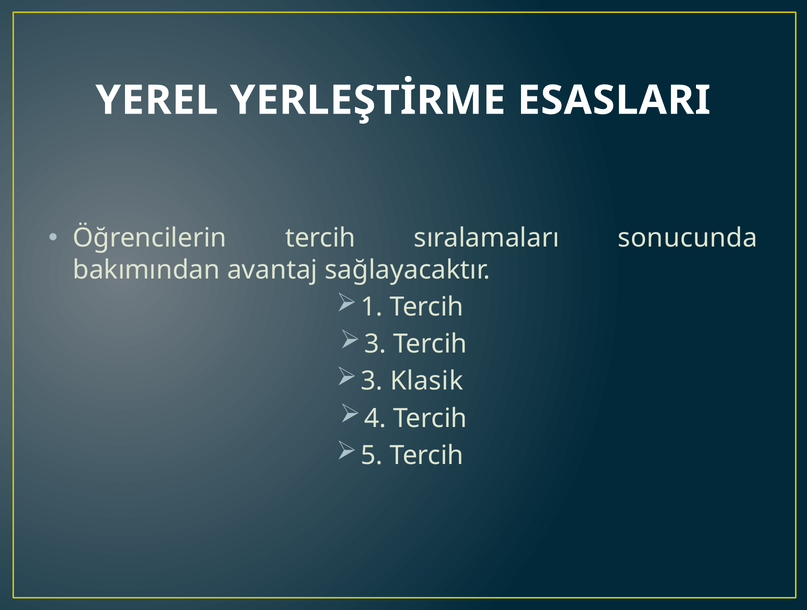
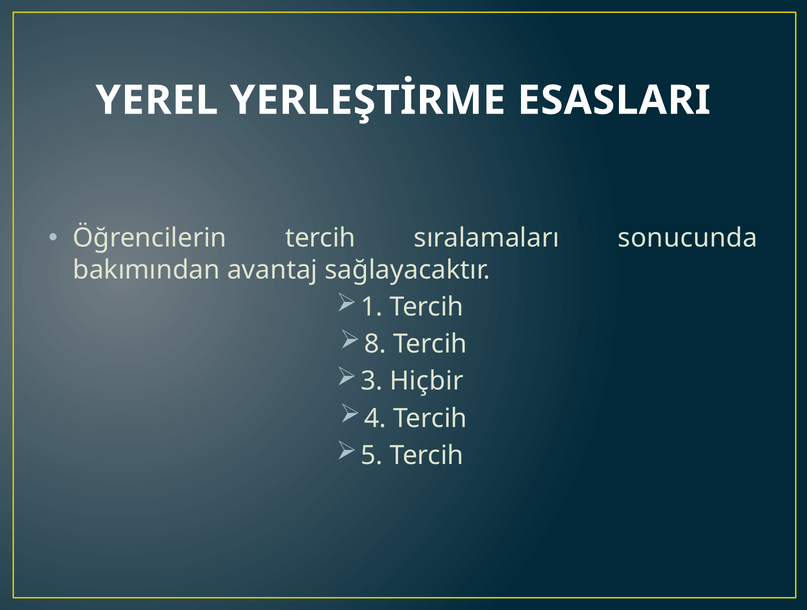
3 at (375, 344): 3 -> 8
Klasik: Klasik -> Hiçbir
